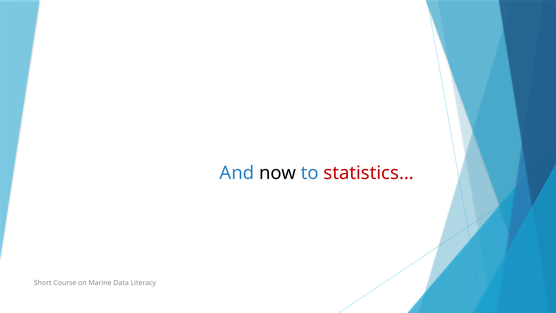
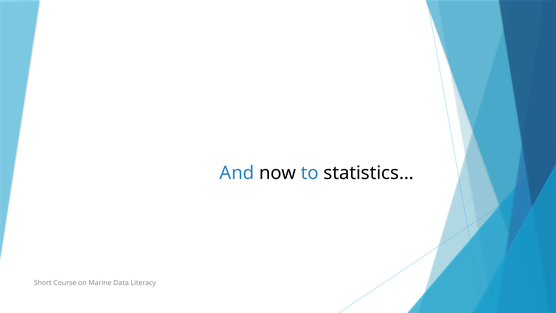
statistics… colour: red -> black
